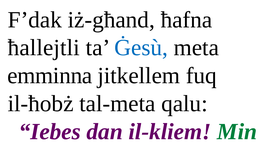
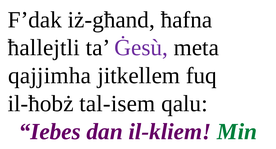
Ġesù colour: blue -> purple
emminna: emminna -> qajjimha
tal-meta: tal-meta -> tal-isem
